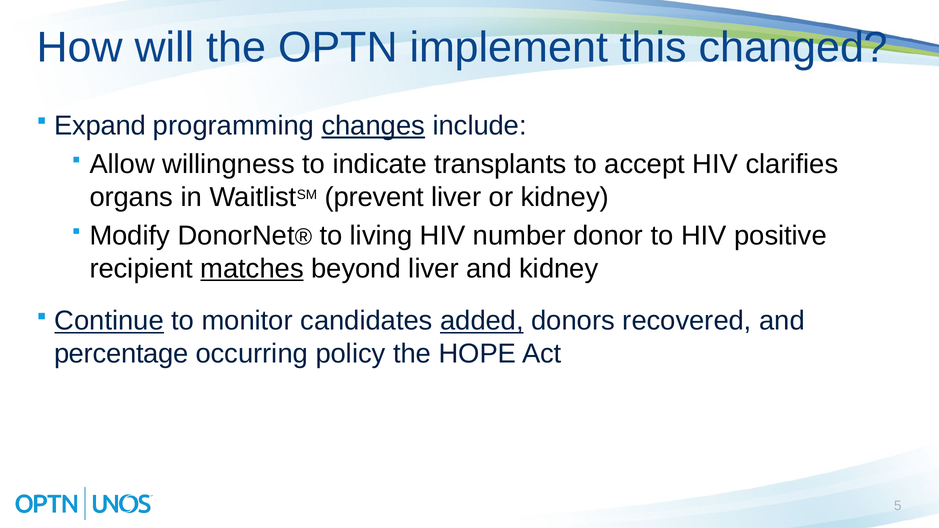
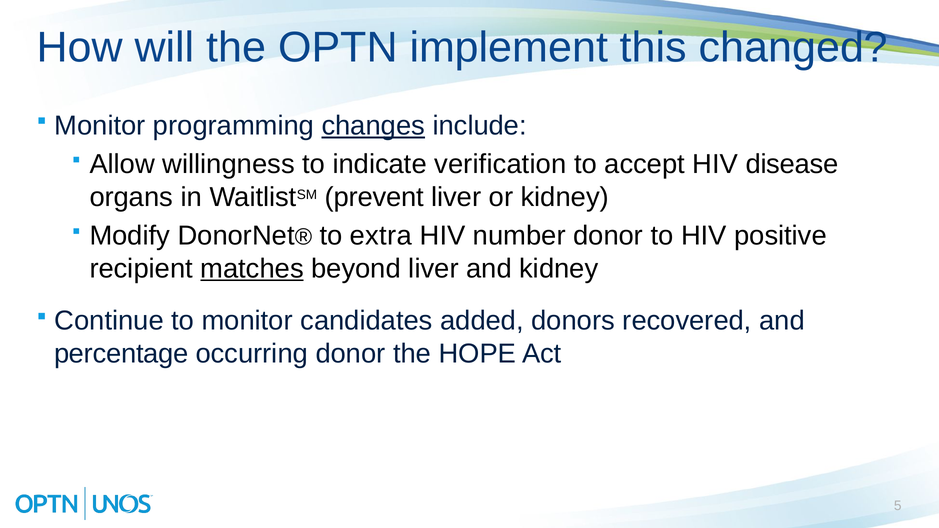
Expand at (100, 126): Expand -> Monitor
transplants: transplants -> verification
clarifies: clarifies -> disease
living: living -> extra
Continue underline: present -> none
added underline: present -> none
occurring policy: policy -> donor
